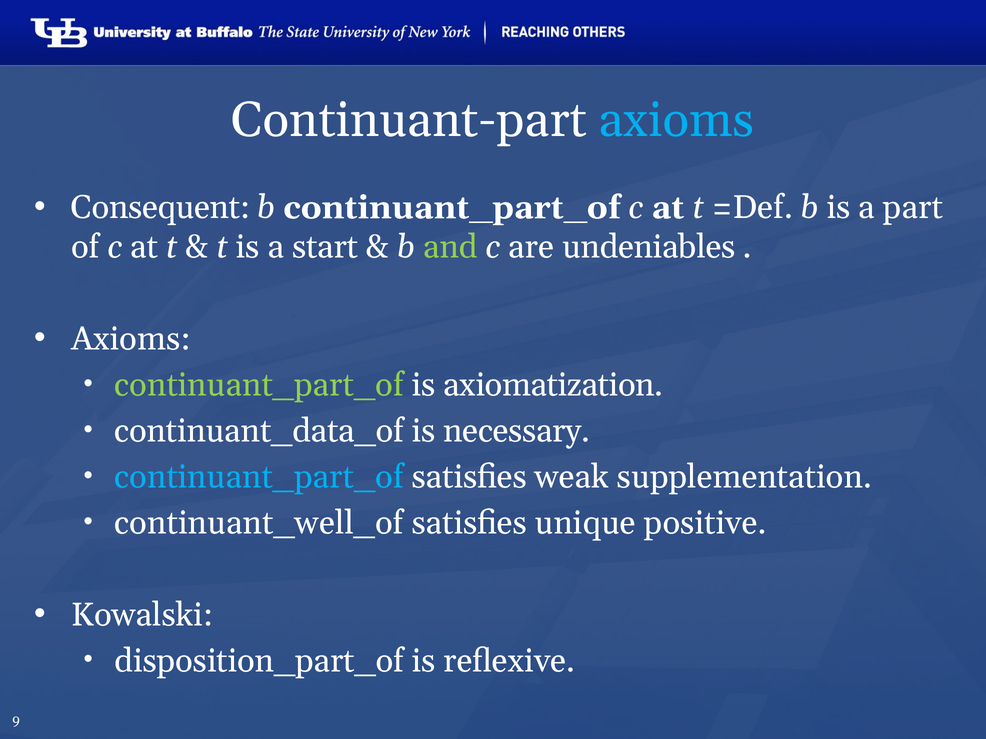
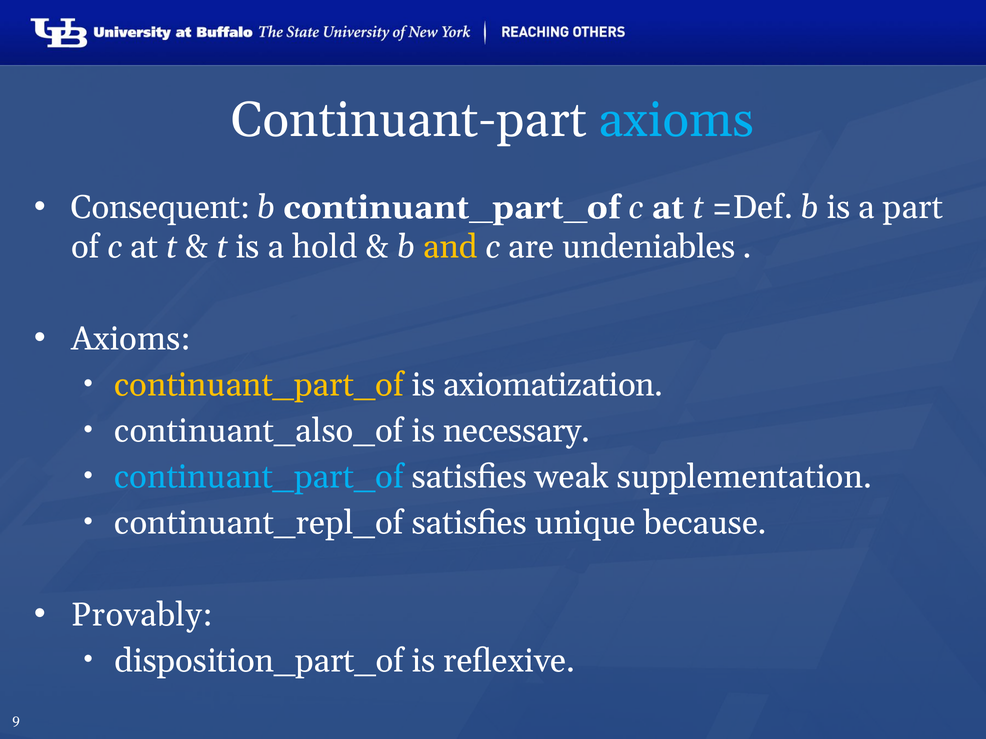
start: start -> hold
and colour: light green -> yellow
continuant_part_of at (259, 385) colour: light green -> yellow
continuant_data_of: continuant_data_of -> continuant_also_of
continuant_well_of: continuant_well_of -> continuant_repl_of
positive: positive -> because
Kowalski: Kowalski -> Provably
